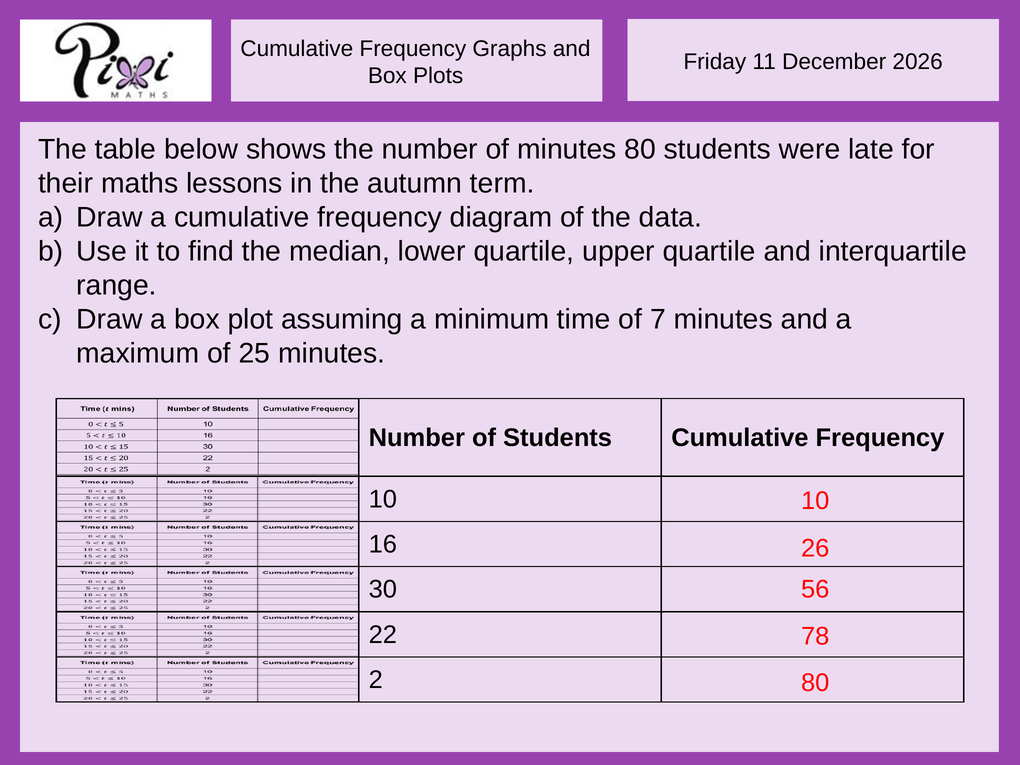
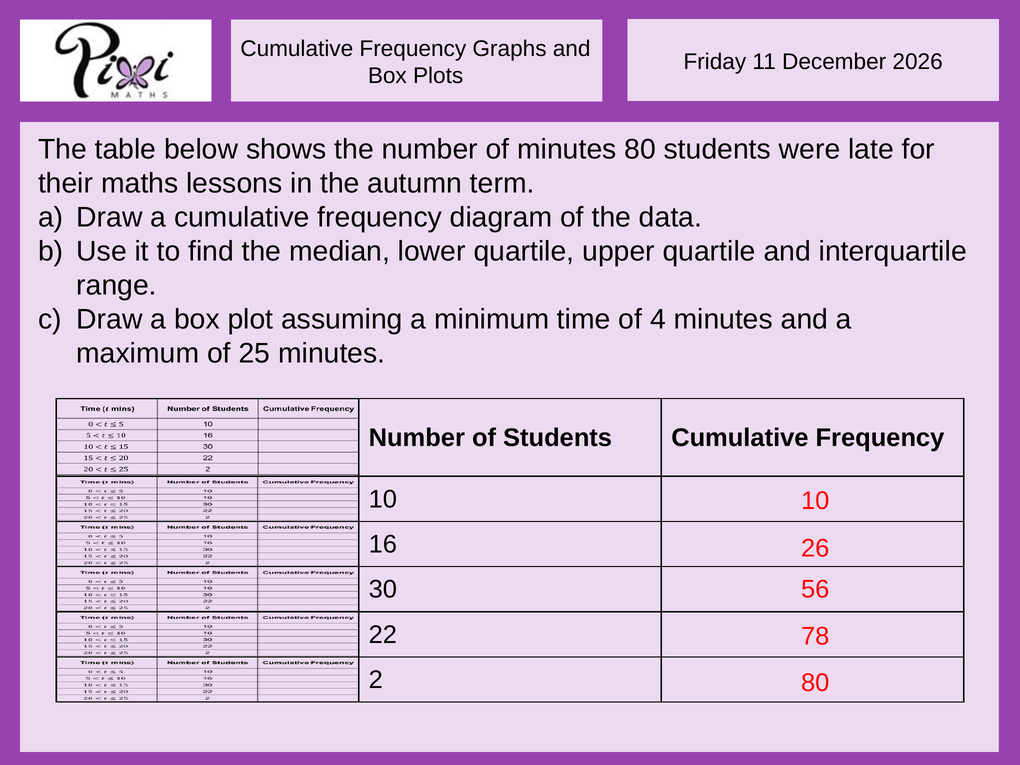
7: 7 -> 4
